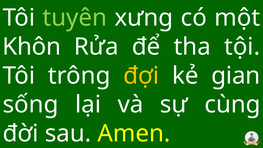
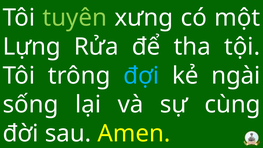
Khôn: Khôn -> Lựng
đợi colour: yellow -> light blue
gian: gian -> ngài
